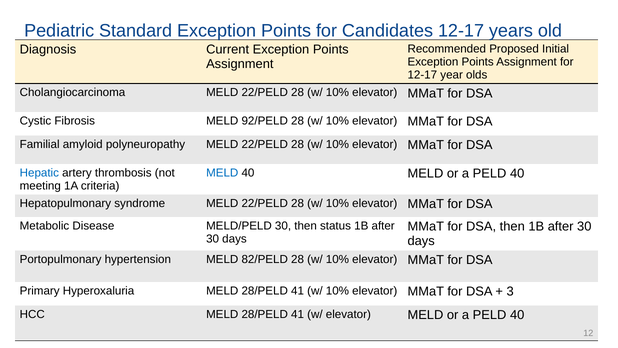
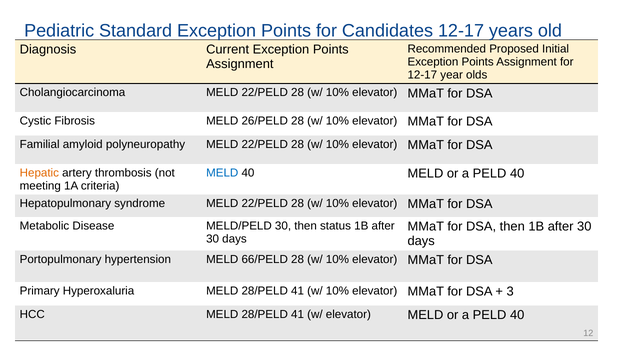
92/PELD: 92/PELD -> 26/PELD
Hepatic colour: blue -> orange
82/PELD: 82/PELD -> 66/PELD
